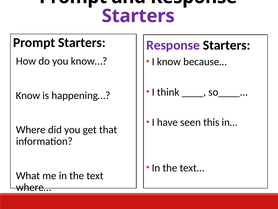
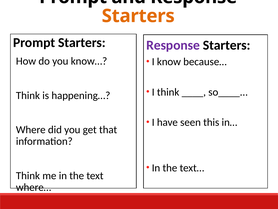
Starters at (138, 16) colour: purple -> orange
Know at (28, 95): Know -> Think
What at (28, 175): What -> Think
